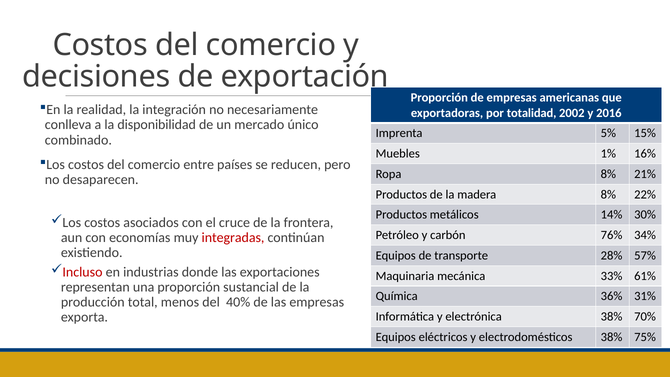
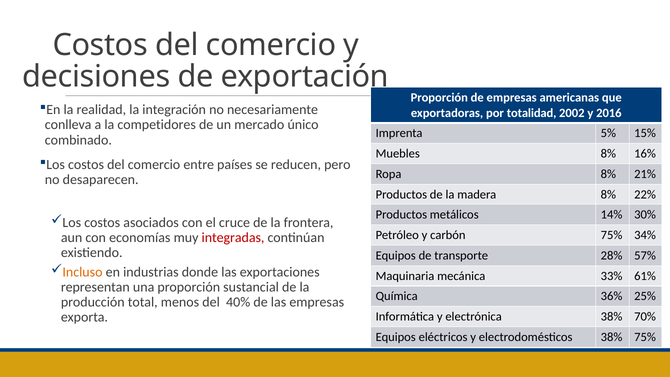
disponibilidad: disponibilidad -> competidores
Muebles 1%: 1% -> 8%
carbón 76%: 76% -> 75%
Incluso colour: red -> orange
31%: 31% -> 25%
